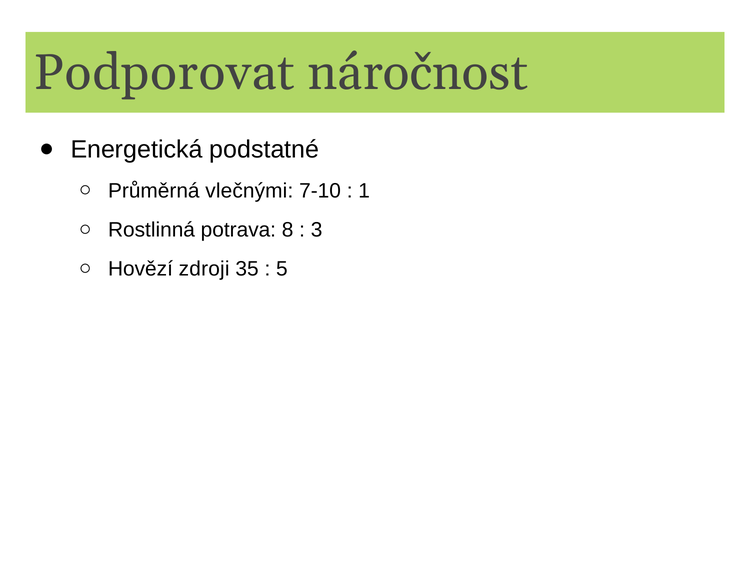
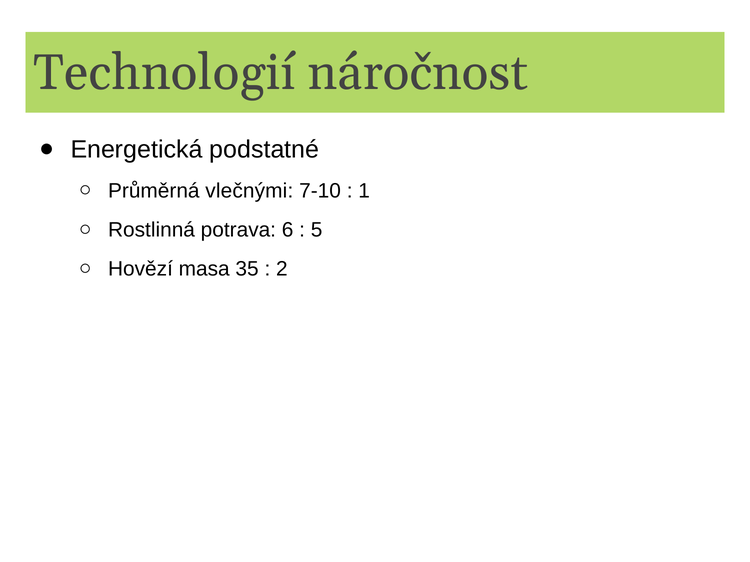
Podporovat: Podporovat -> Technologií
8: 8 -> 6
3: 3 -> 5
zdroji: zdroji -> masa
5: 5 -> 2
